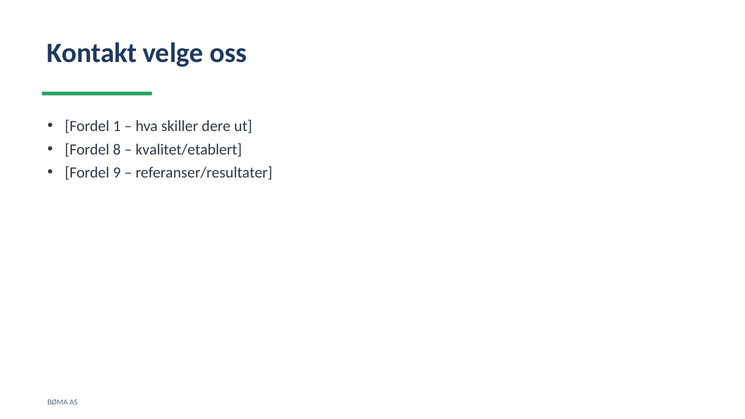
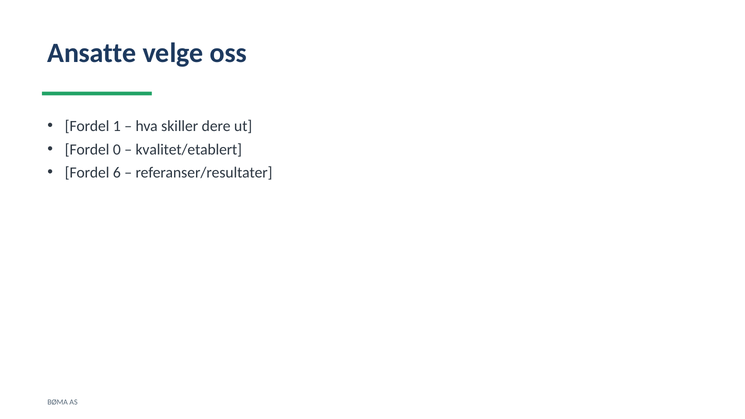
Kontakt: Kontakt -> Ansatte
8: 8 -> 0
9: 9 -> 6
